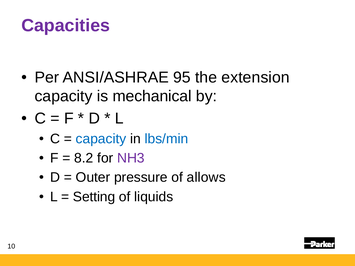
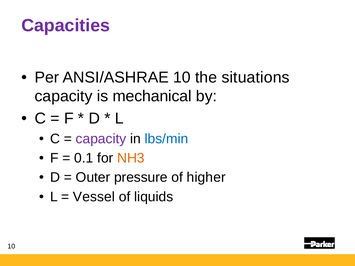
ANSI/ASHRAE 95: 95 -> 10
extension: extension -> situations
capacity at (101, 139) colour: blue -> purple
8.2: 8.2 -> 0.1
NH3 colour: purple -> orange
allows: allows -> higher
Setting: Setting -> Vessel
